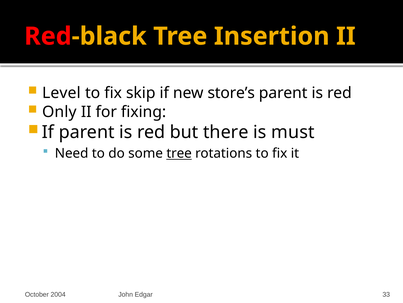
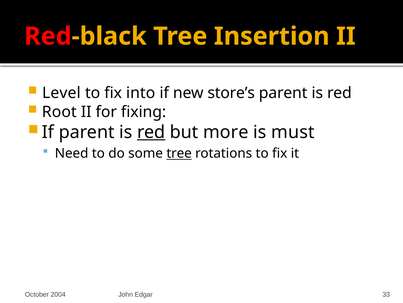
skip: skip -> into
Only: Only -> Root
red at (151, 132) underline: none -> present
there: there -> more
